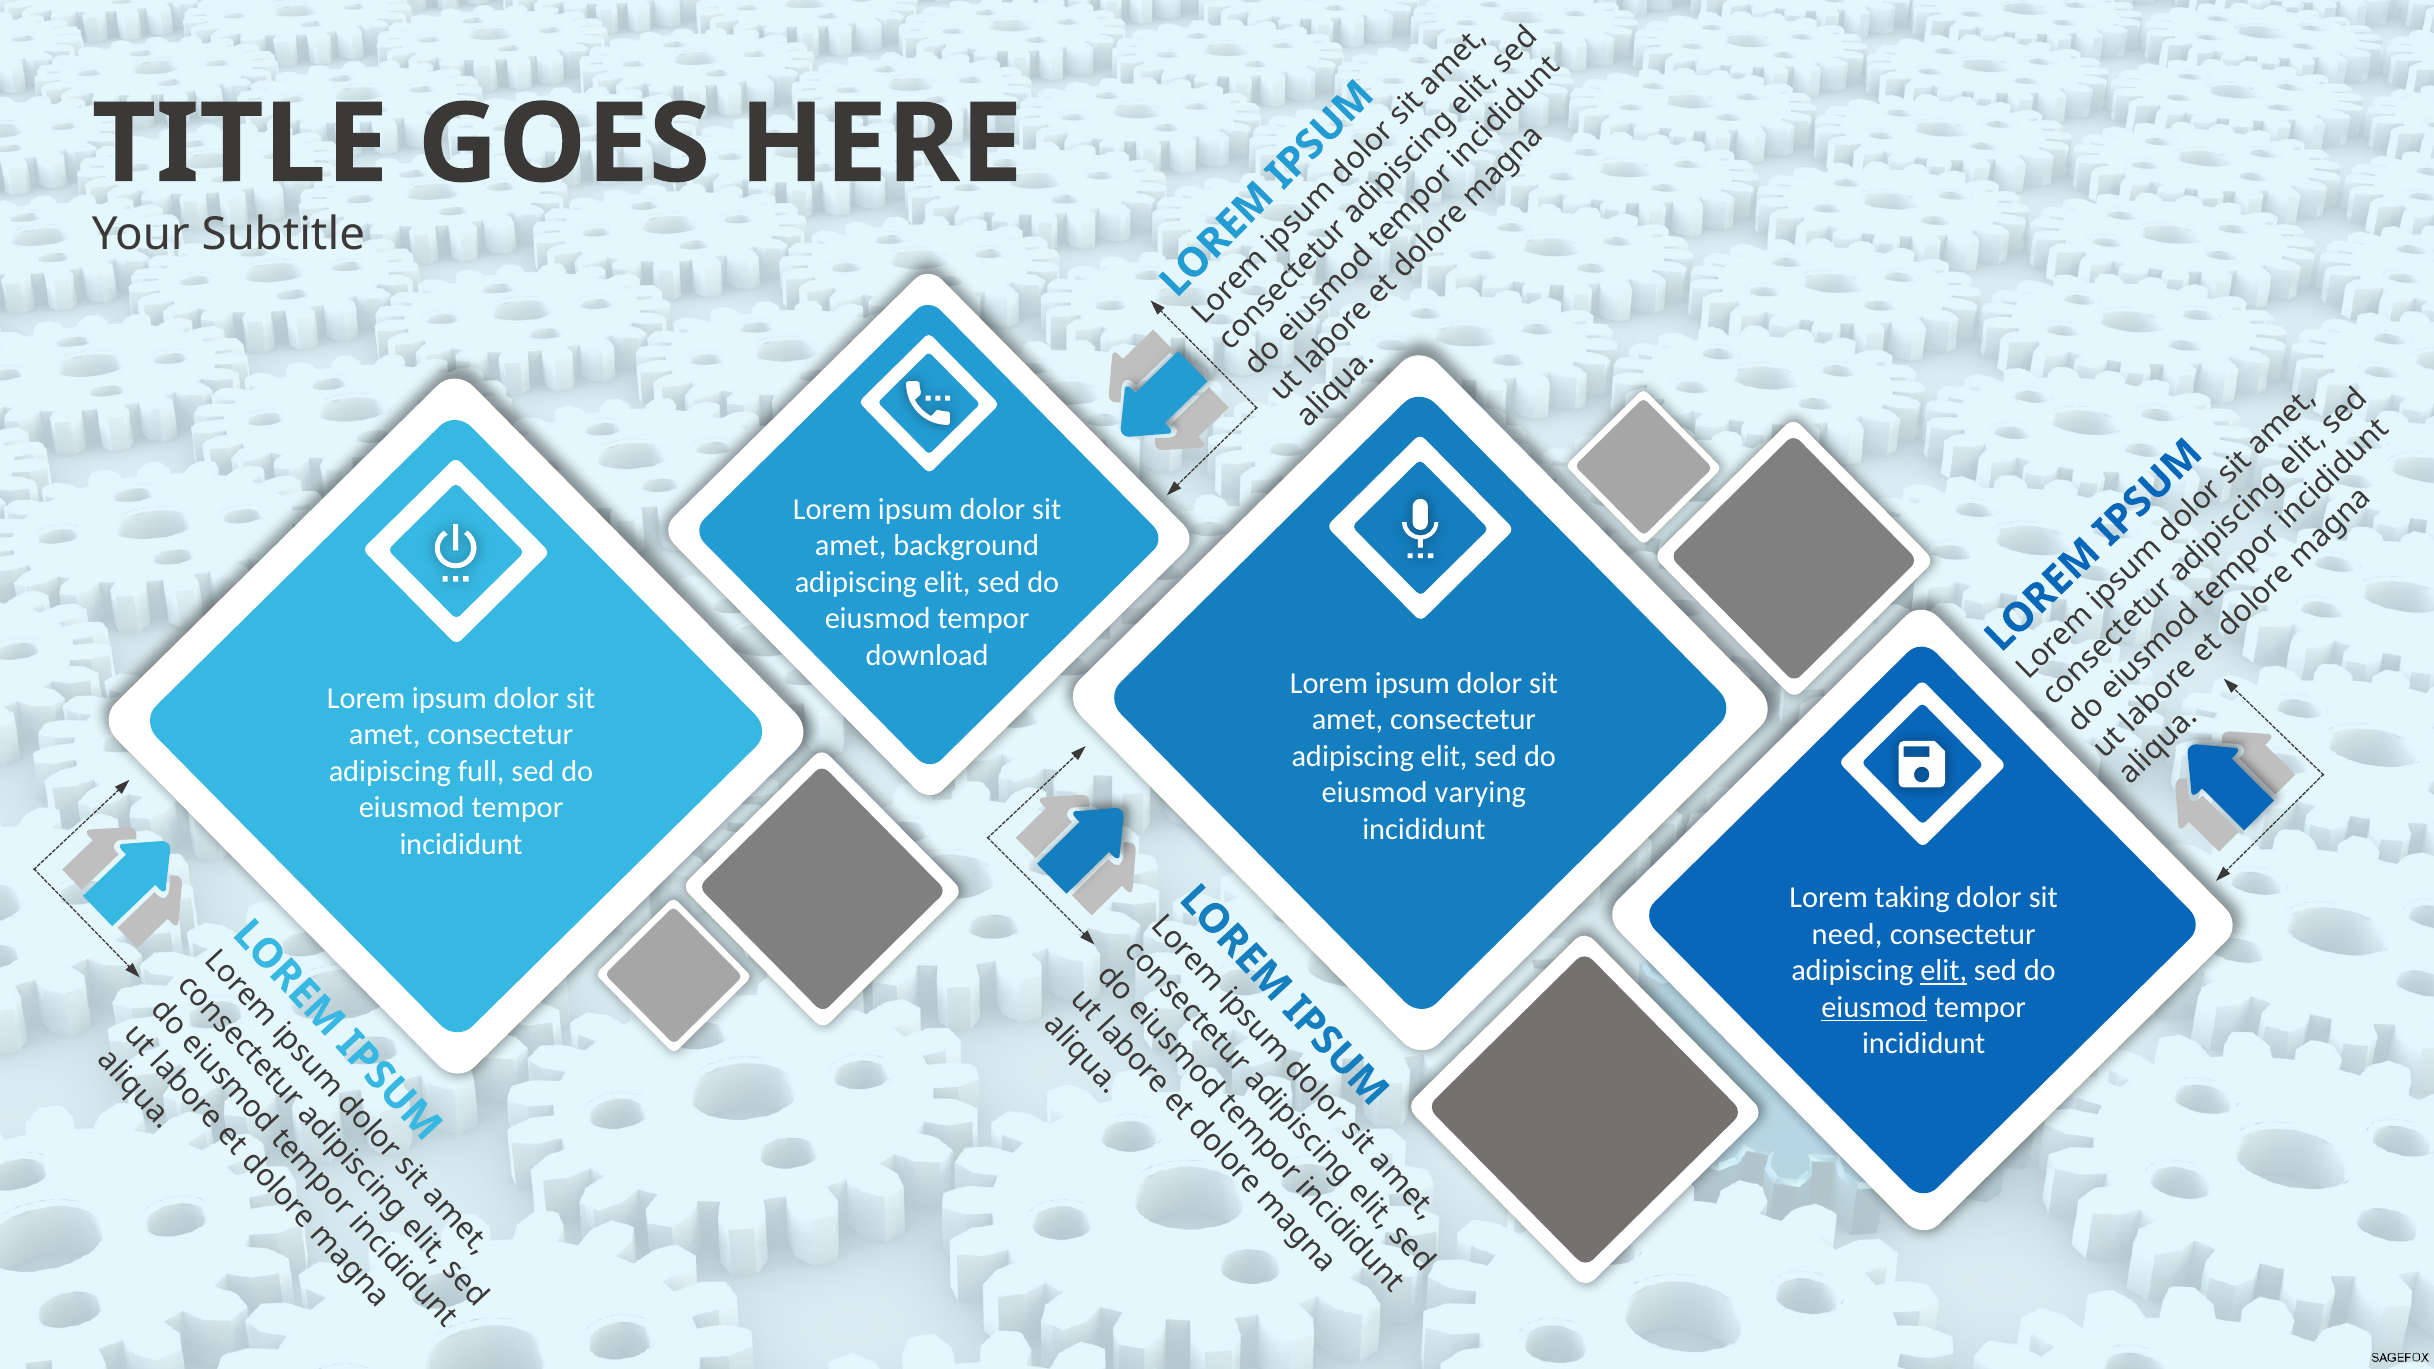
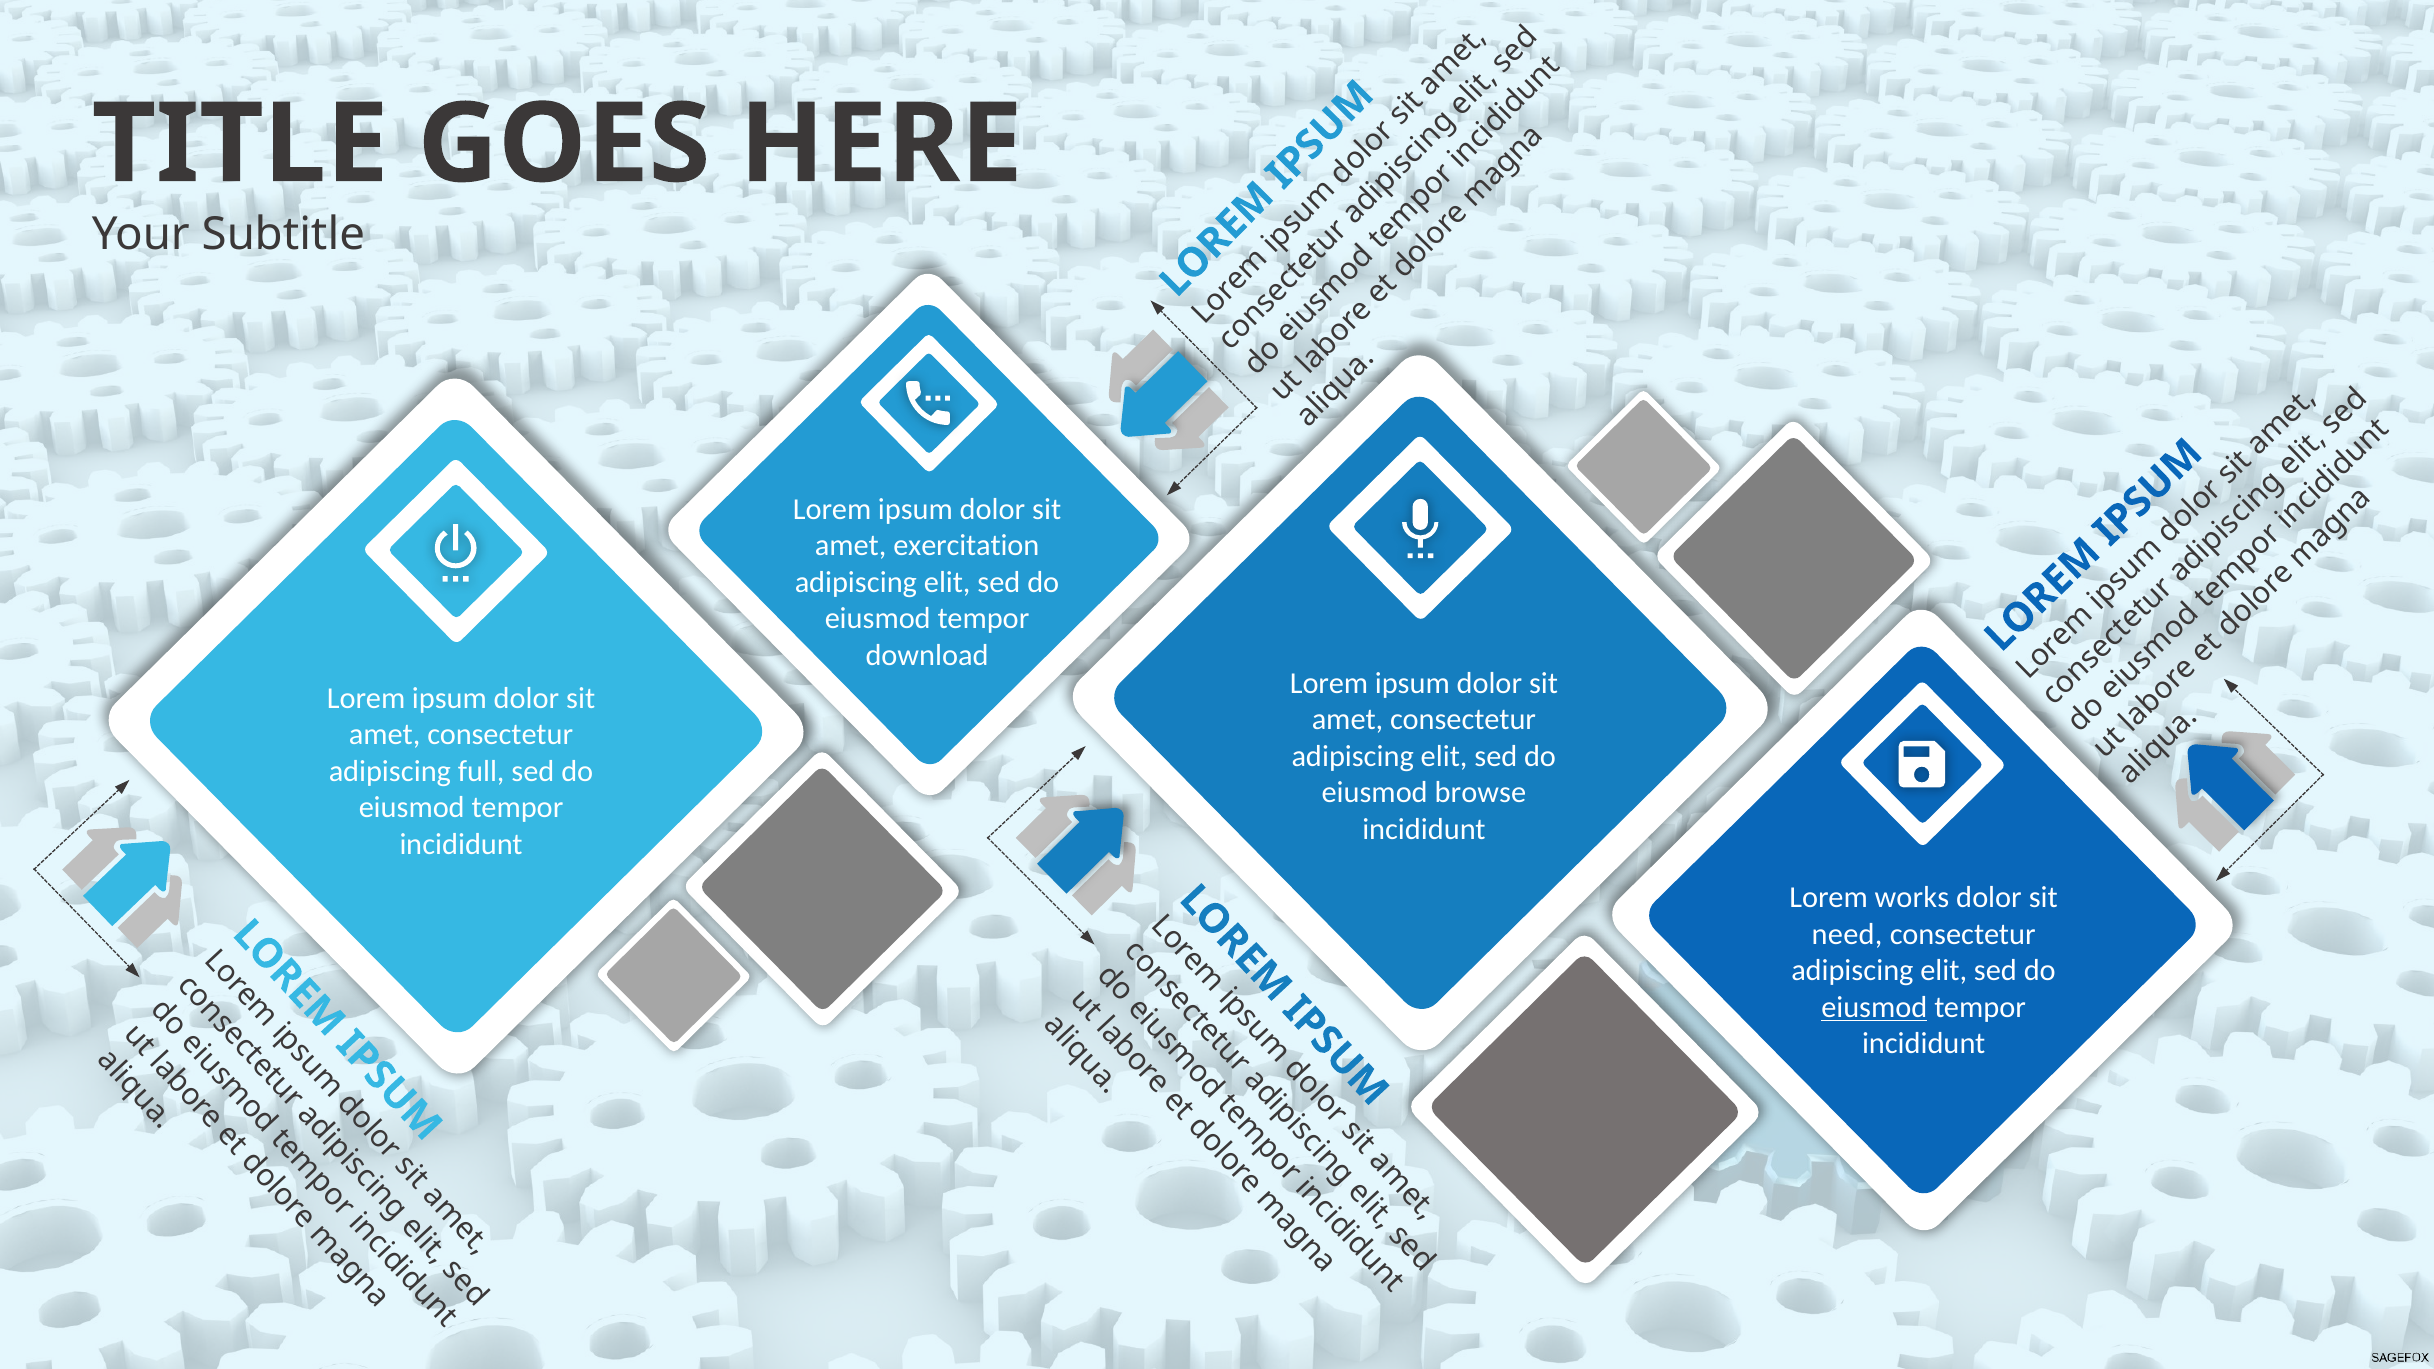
background: background -> exercitation
varying: varying -> browse
taking: taking -> works
elit at (1944, 971) underline: present -> none
